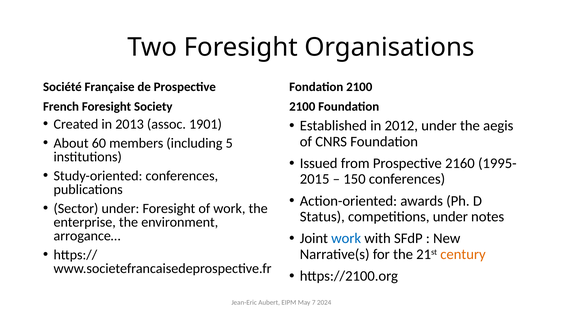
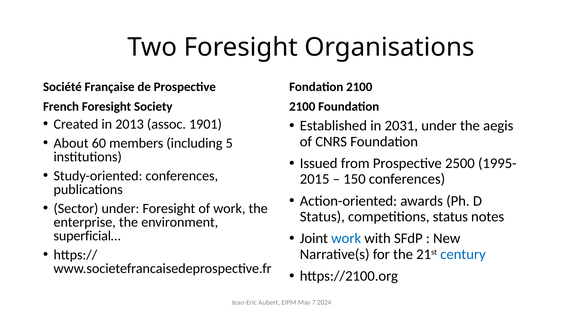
2012: 2012 -> 2031
2160: 2160 -> 2500
competitions under: under -> status
arrogance…: arrogance… -> superficial…
century colour: orange -> blue
